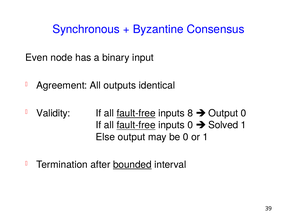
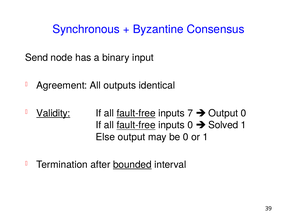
Even: Even -> Send
Validity underline: none -> present
8: 8 -> 7
